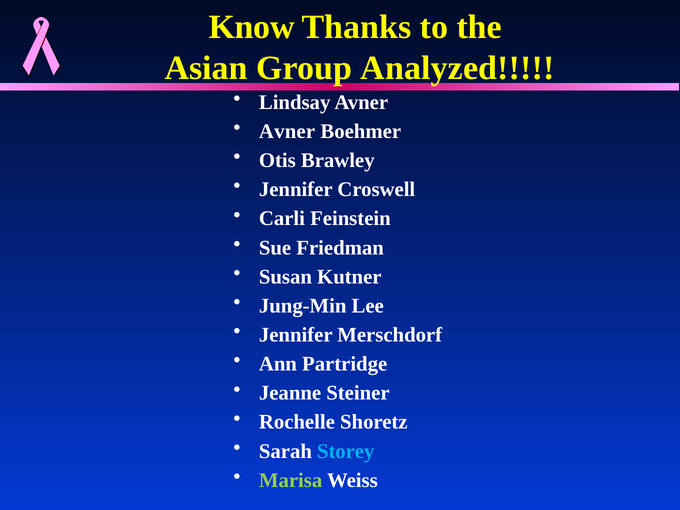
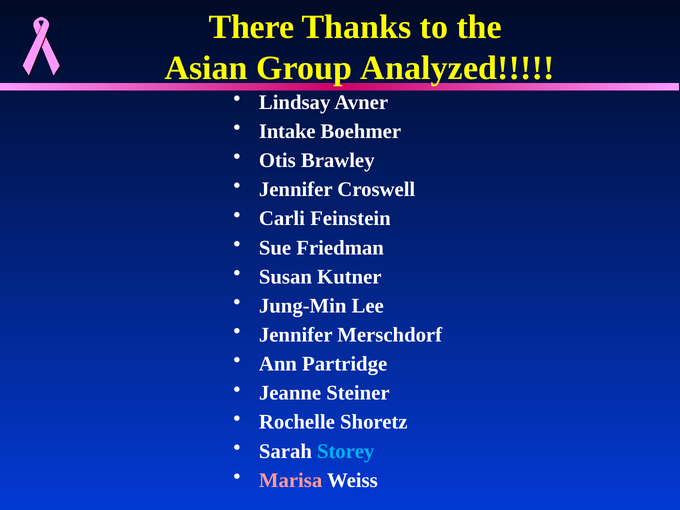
Know: Know -> There
Avner at (287, 131): Avner -> Intake
Marisa colour: light green -> pink
